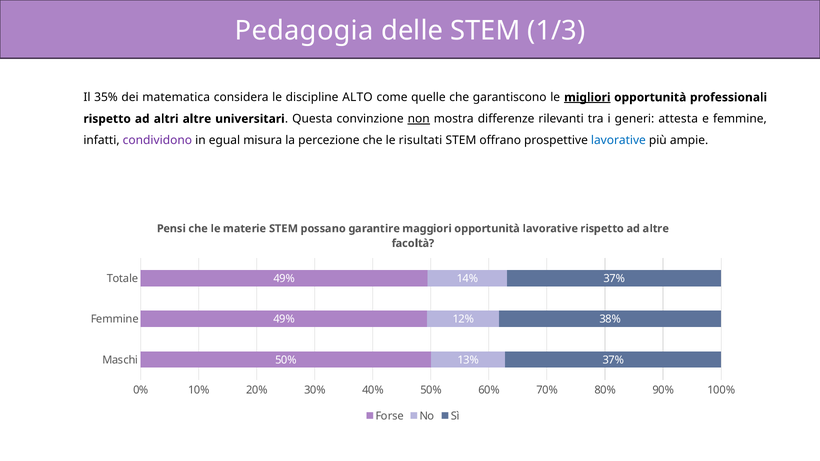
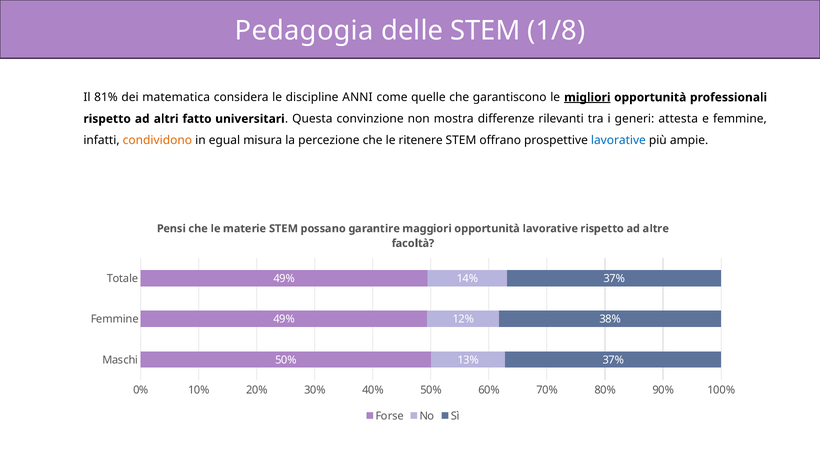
1/3: 1/3 -> 1/8
35%: 35% -> 81%
ALTO: ALTO -> ANNI
altri altre: altre -> fatto
non underline: present -> none
condividono colour: purple -> orange
risultati: risultati -> ritenere
